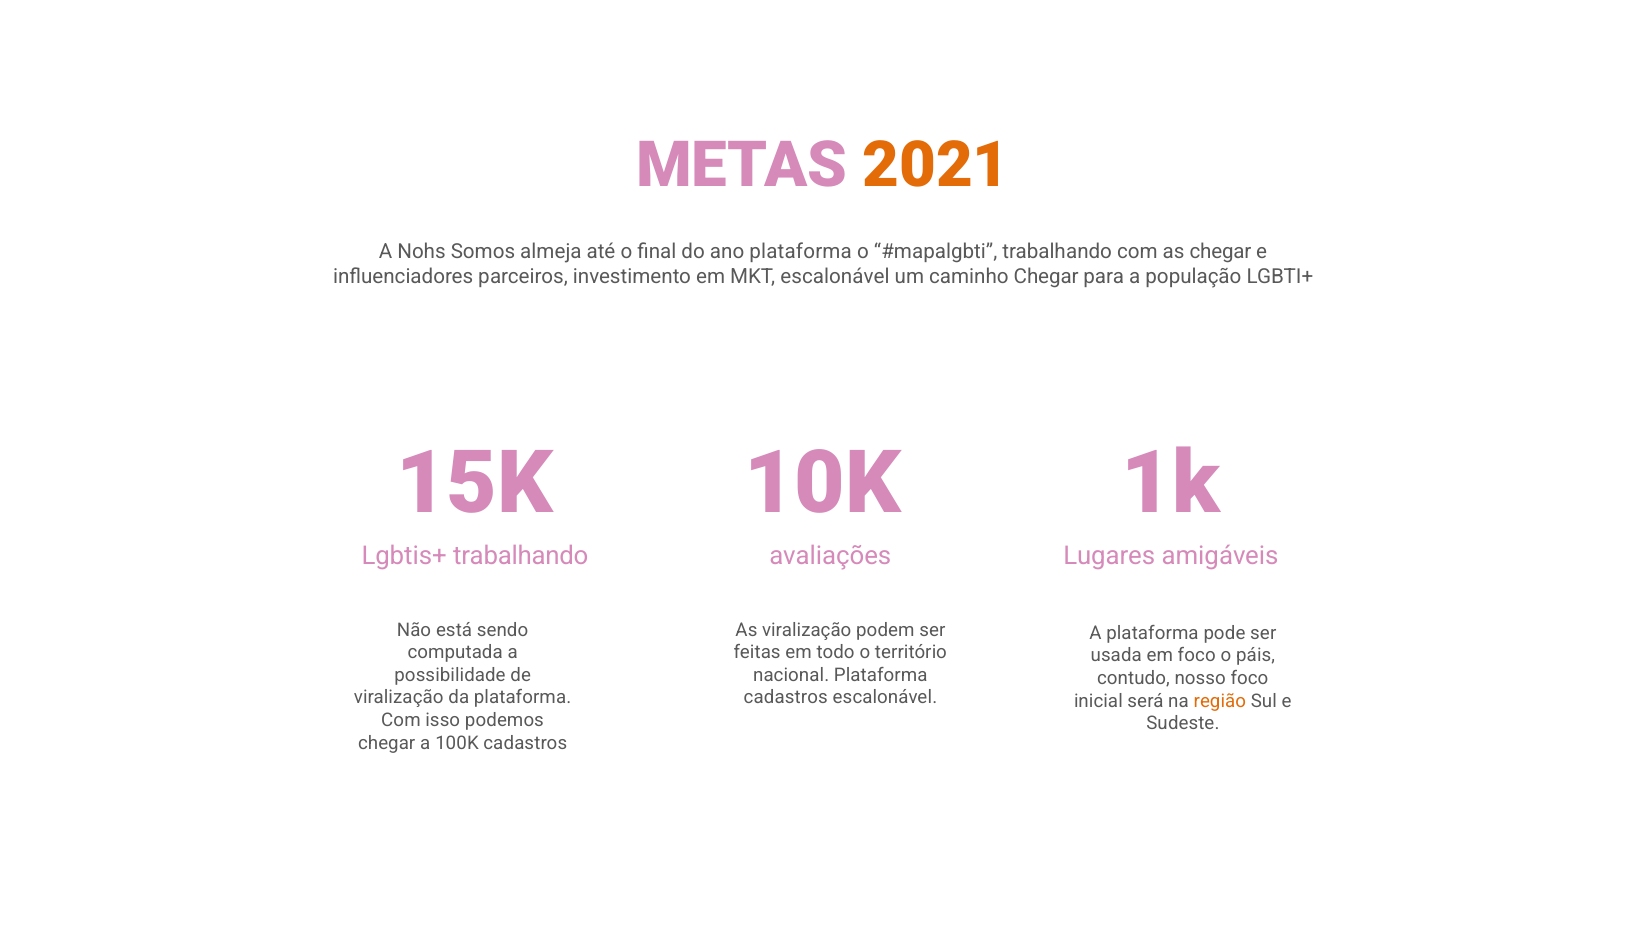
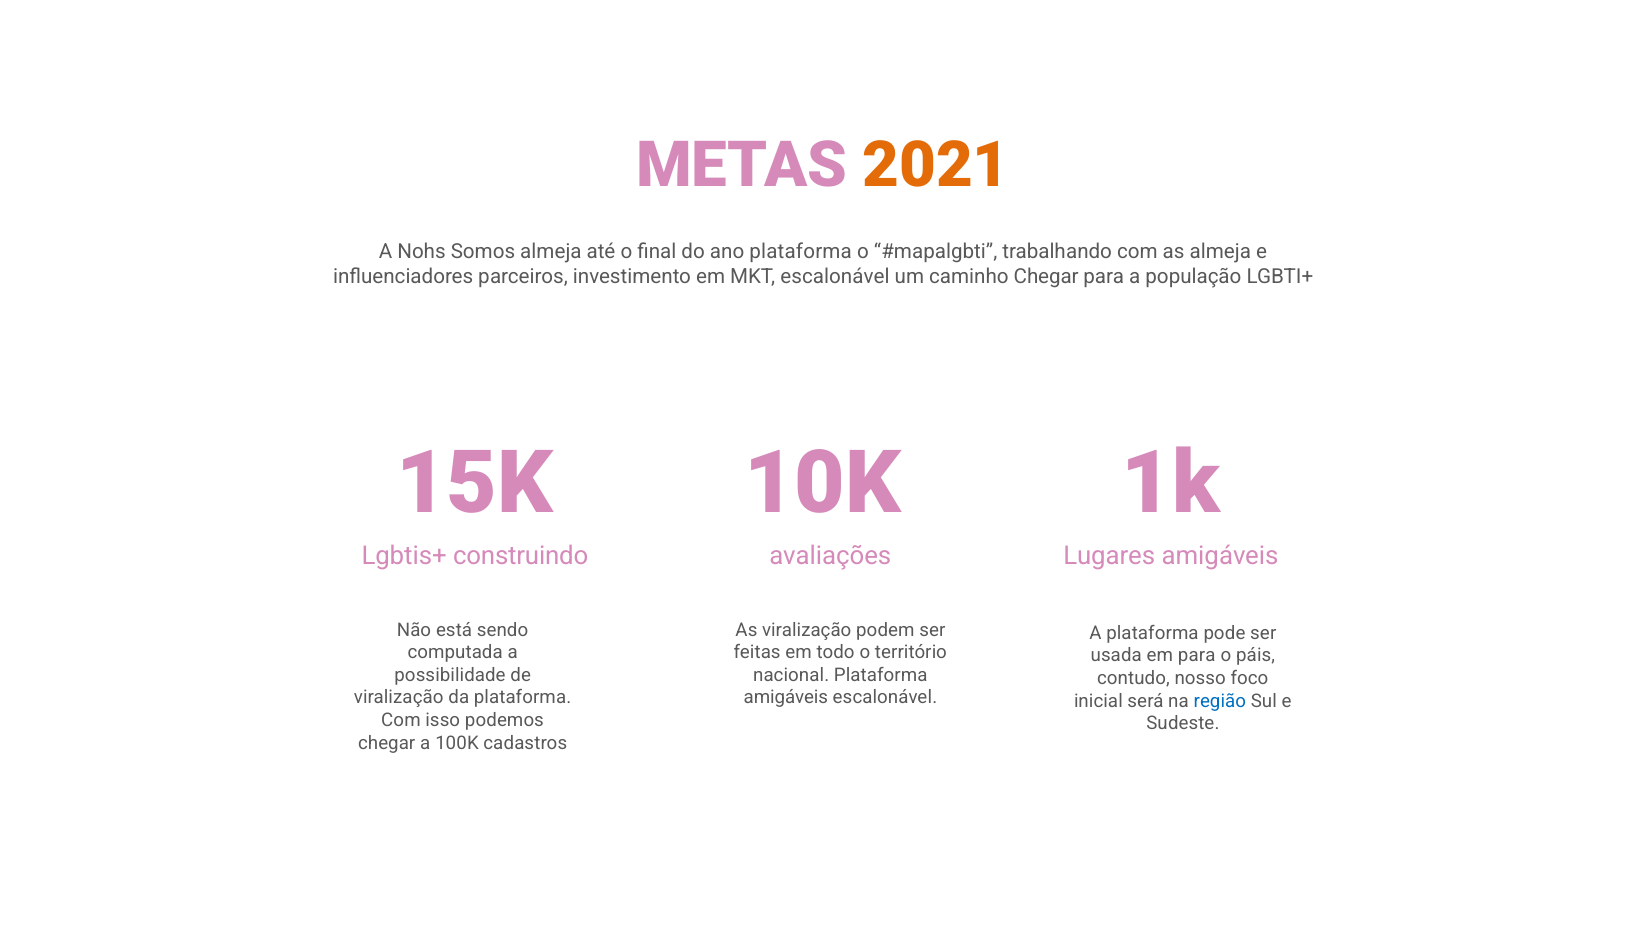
as chegar: chegar -> almeja
Lgbtis+ trabalhando: trabalhando -> construindo
em foco: foco -> para
cadastros at (786, 698): cadastros -> amigáveis
região colour: orange -> blue
